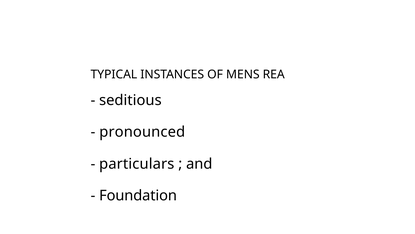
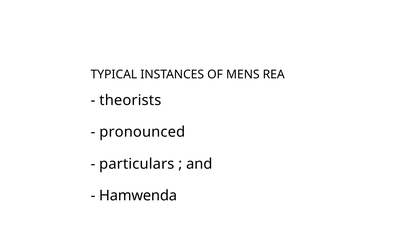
seditious: seditious -> theorists
Foundation: Foundation -> Hamwenda
